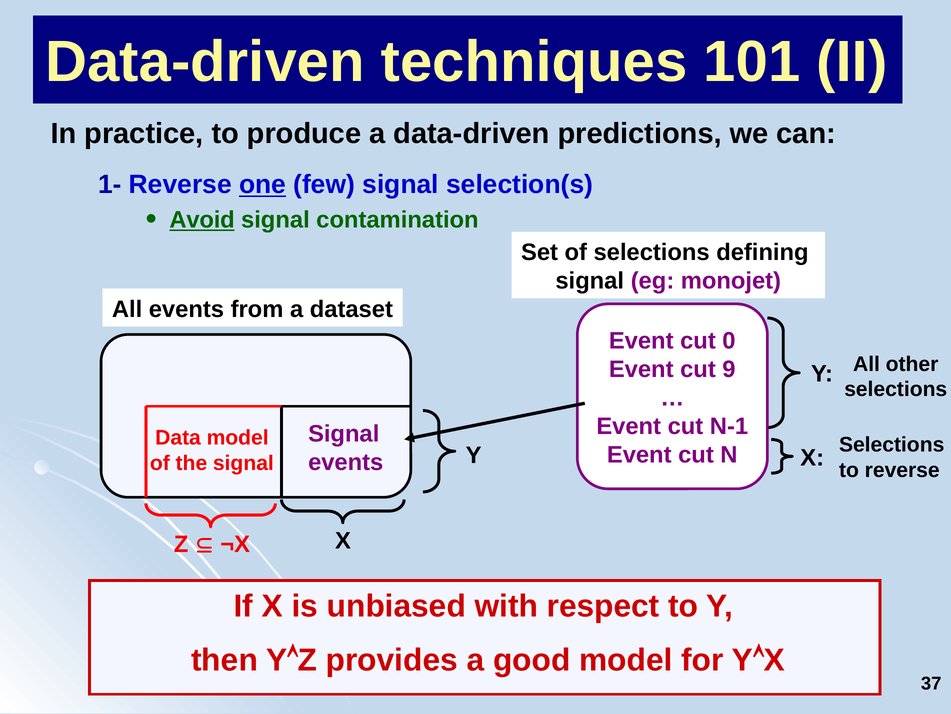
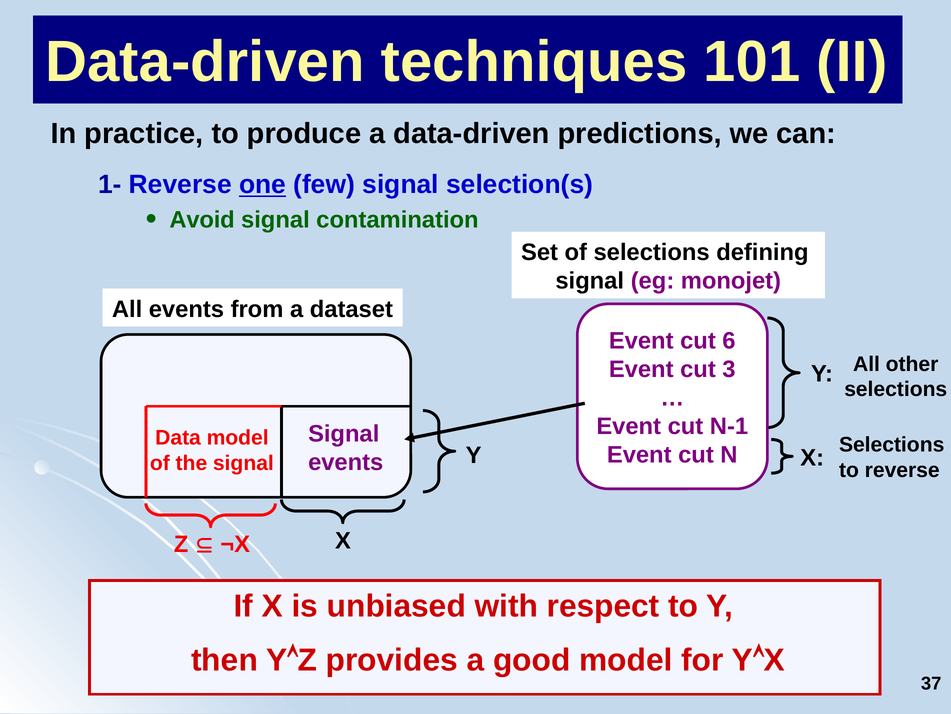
Avoid underline: present -> none
0: 0 -> 6
9: 9 -> 3
